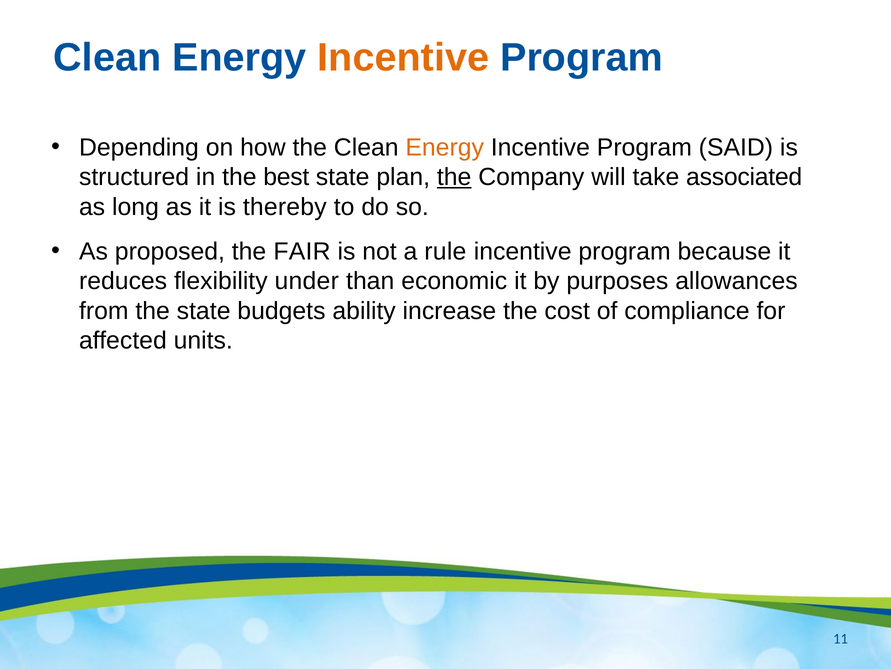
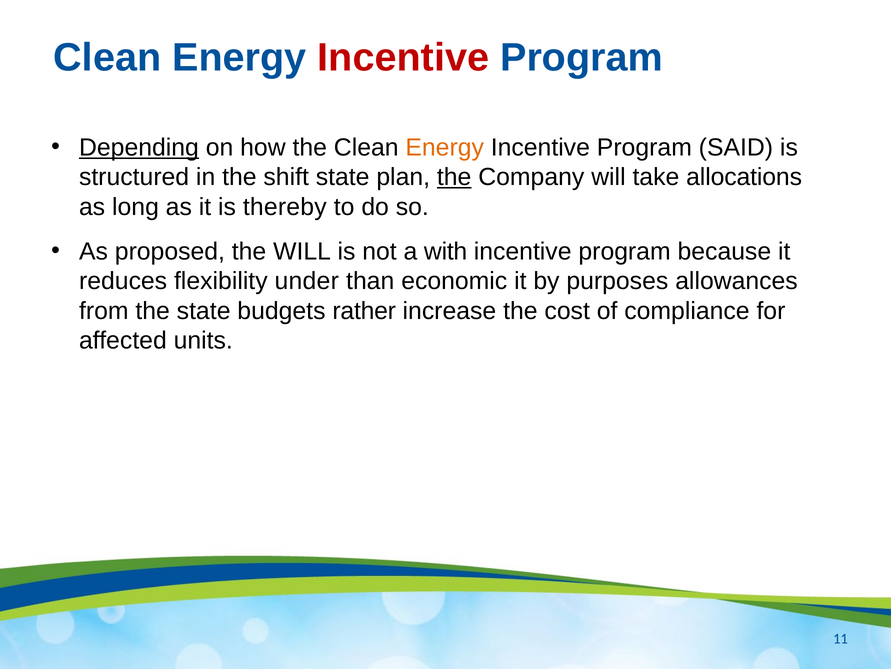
Incentive at (403, 58) colour: orange -> red
Depending underline: none -> present
best: best -> shift
associated: associated -> allocations
the FAIR: FAIR -> WILL
rule: rule -> with
ability: ability -> rather
